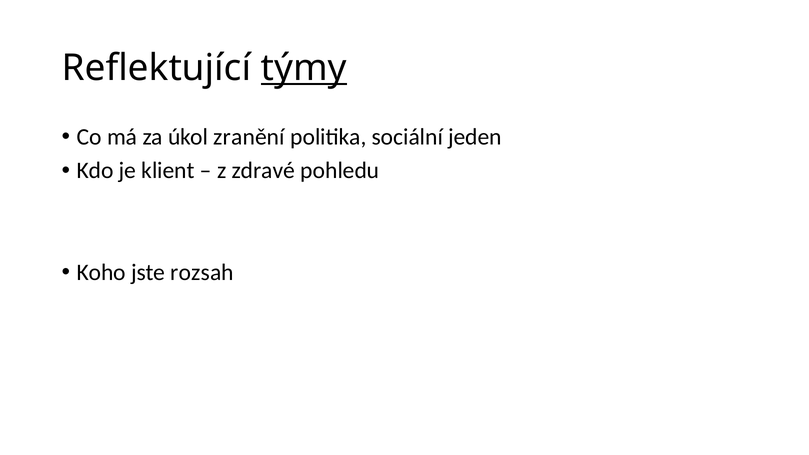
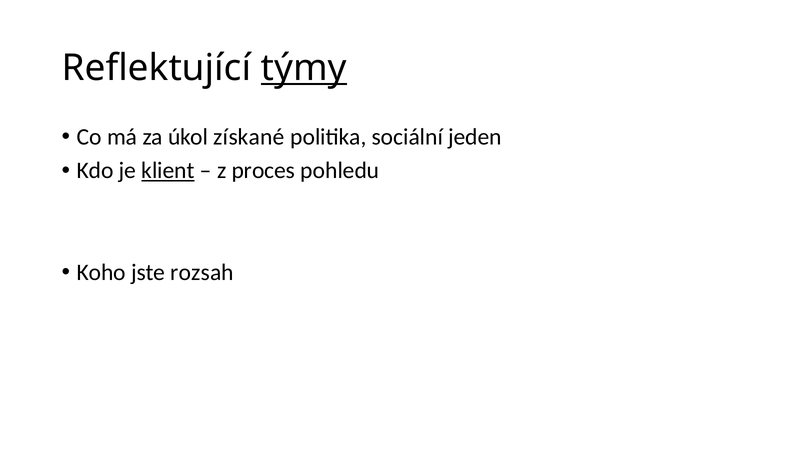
zranění: zranění -> získané
klient underline: none -> present
zdravé: zdravé -> proces
